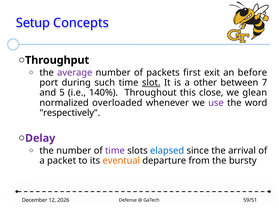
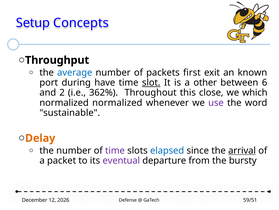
average colour: purple -> blue
before: before -> known
such: such -> have
7: 7 -> 6
5: 5 -> 2
140%: 140% -> 362%
glean: glean -> which
normalized overloaded: overloaded -> normalized
respectively: respectively -> sustainable
Delay colour: purple -> orange
arrival underline: none -> present
eventual colour: orange -> purple
